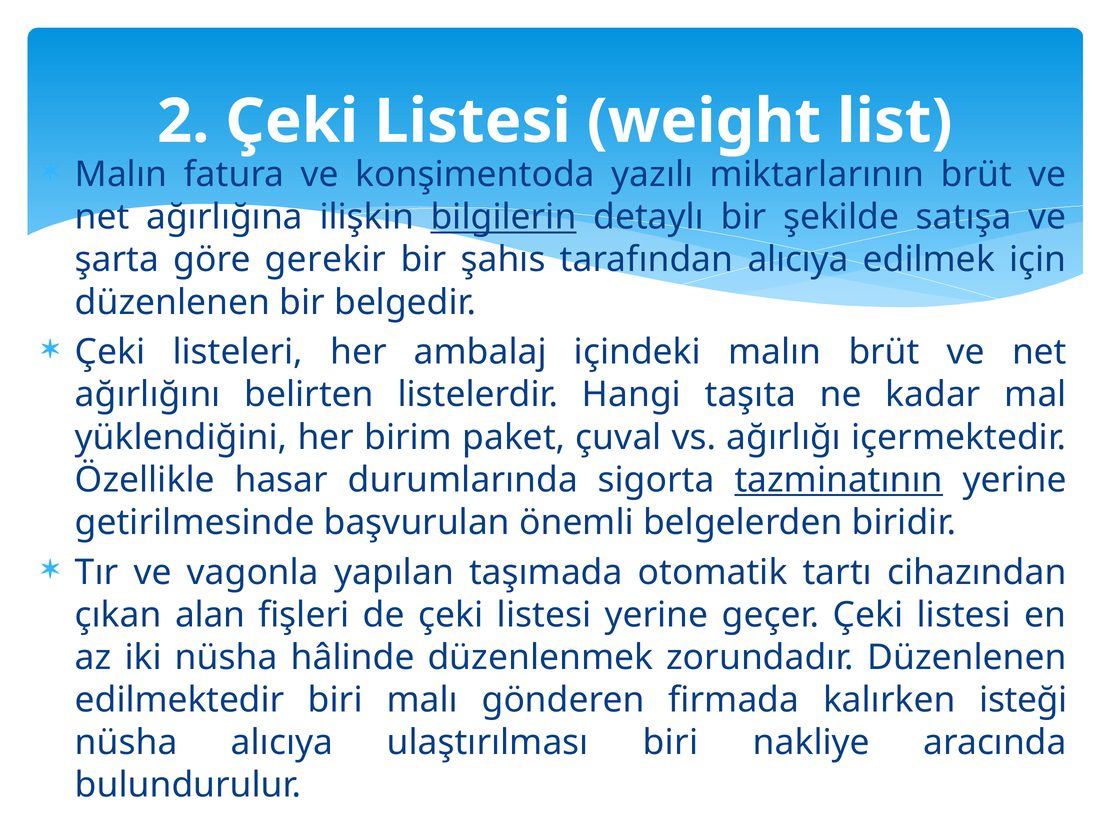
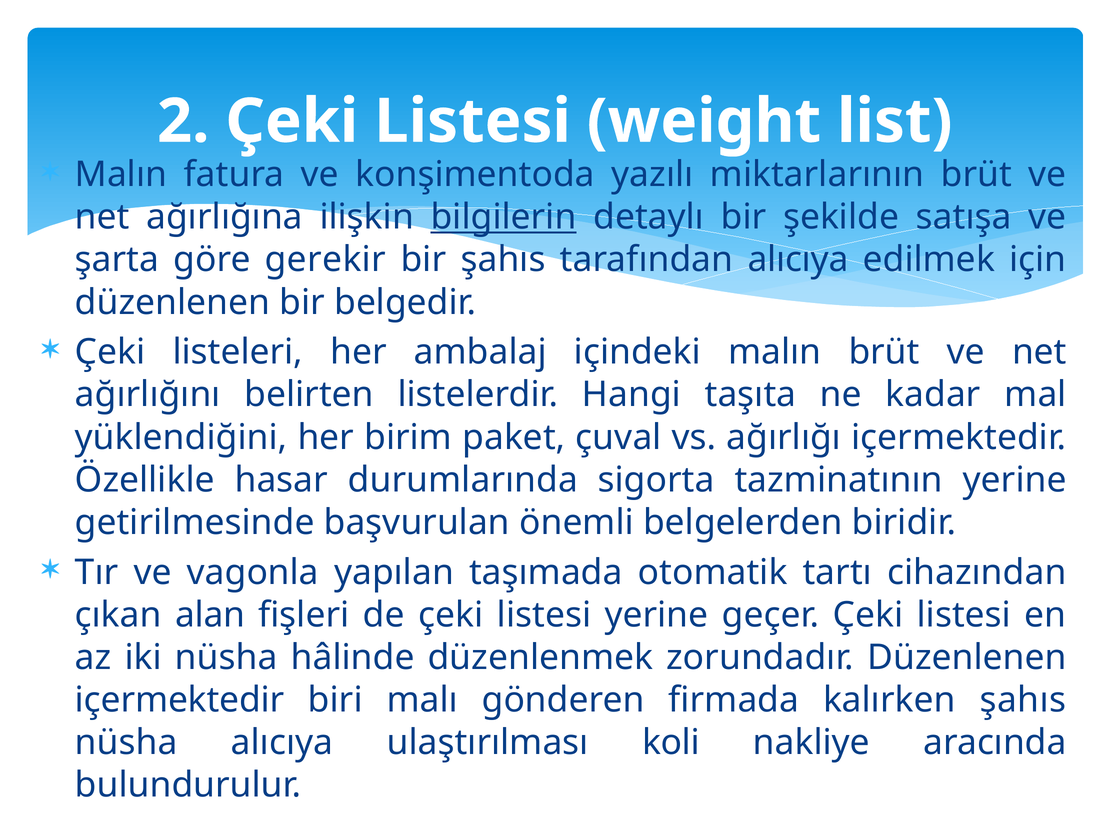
tazminatının underline: present -> none
edilmektedir at (180, 700): edilmektedir -> içermektedir
kalırken isteği: isteği -> şahıs
ulaştırılması biri: biri -> koli
